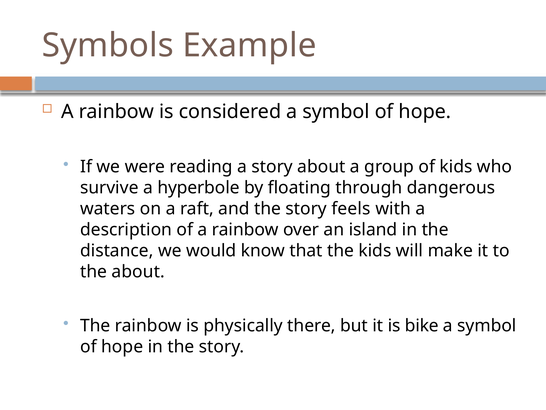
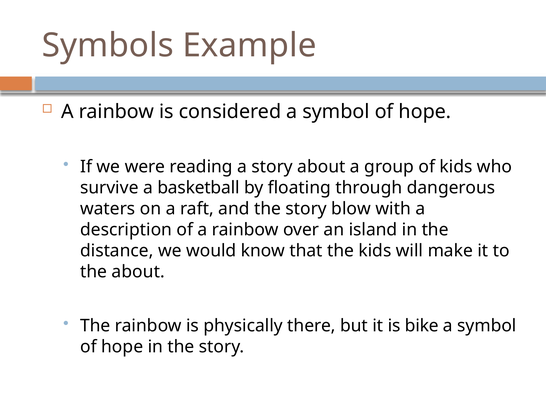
hyperbole: hyperbole -> basketball
feels: feels -> blow
